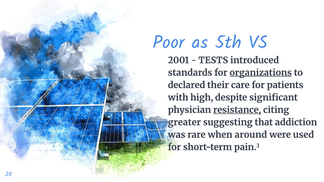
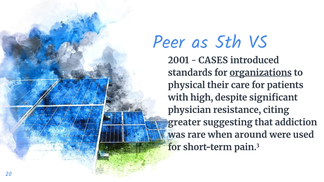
Poor: Poor -> Peer
TESTS: TESTS -> CASES
declared: declared -> physical
resistance underline: present -> none
